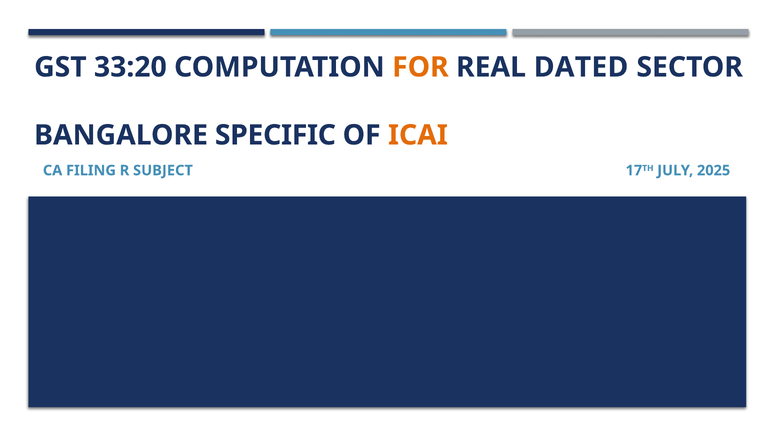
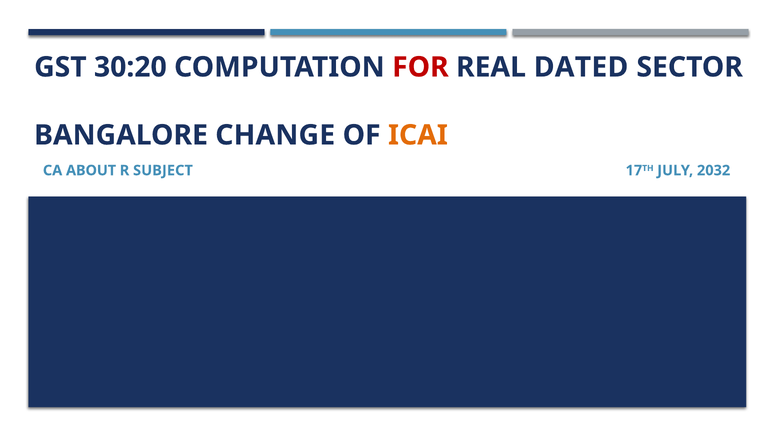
33:20: 33:20 -> 30:20
FOR colour: orange -> red
SPECIFIC: SPECIFIC -> CHANGE
FILING: FILING -> ABOUT
2025: 2025 -> 2032
